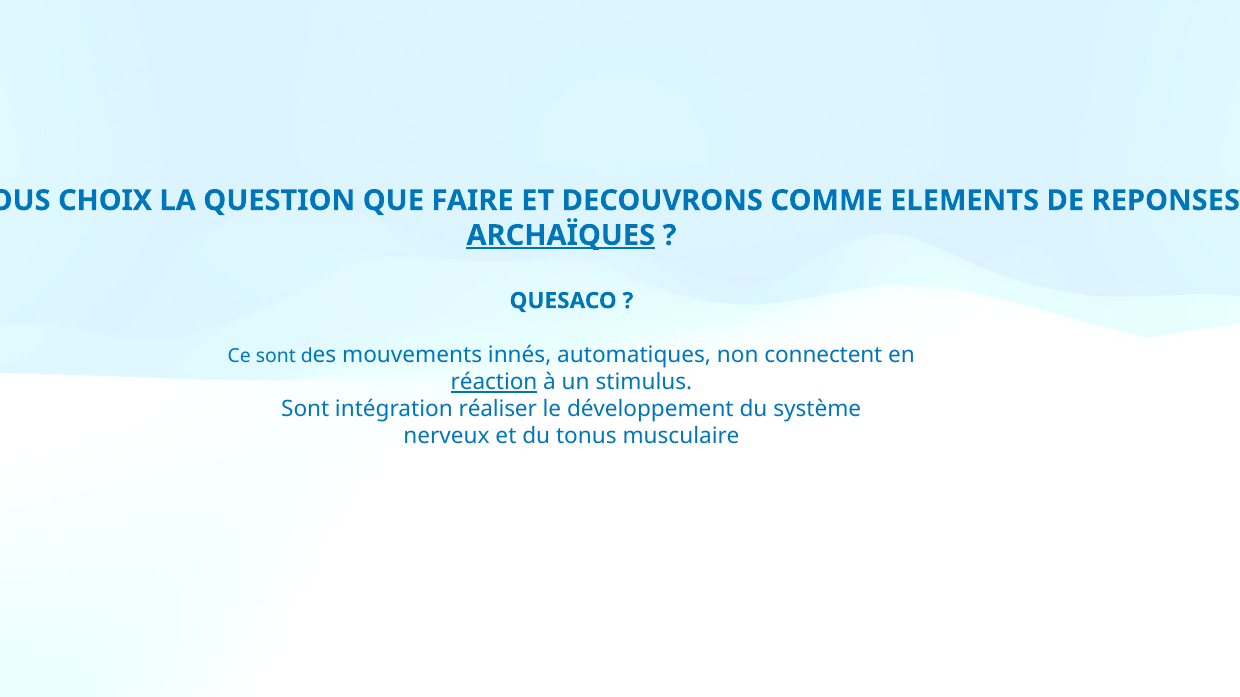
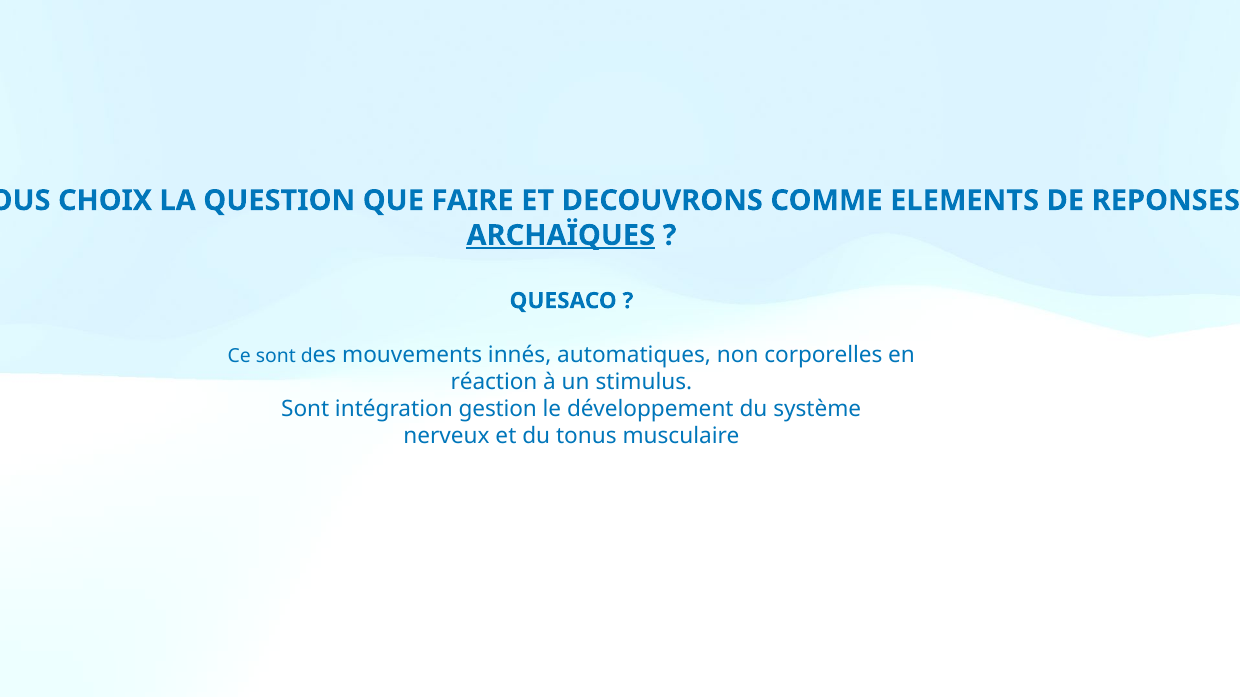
connectent: connectent -> corporelles
réaction underline: present -> none
réaliser: réaliser -> gestion
